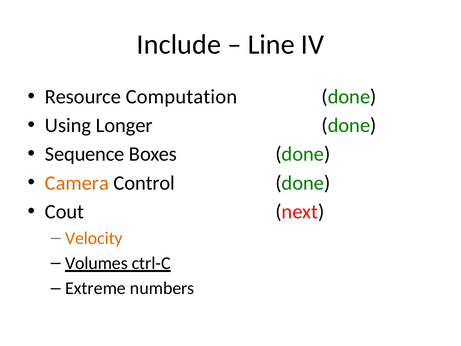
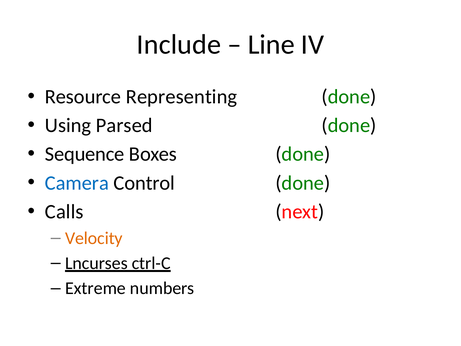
Computation: Computation -> Representing
Longer: Longer -> Parsed
Camera colour: orange -> blue
Cout: Cout -> Calls
Volumes: Volumes -> Lncurses
